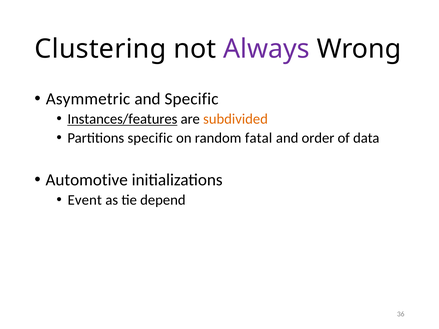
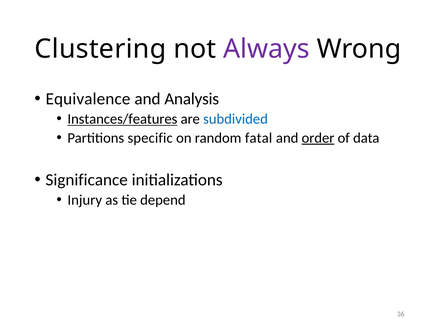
Asymmetric: Asymmetric -> Equivalence
and Specific: Specific -> Analysis
subdivided colour: orange -> blue
order underline: none -> present
Automotive: Automotive -> Significance
Event: Event -> Injury
